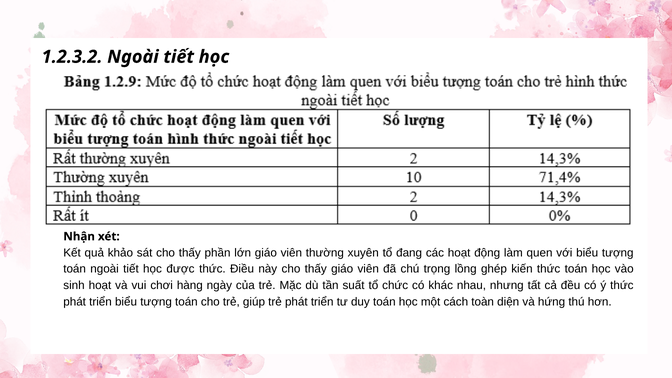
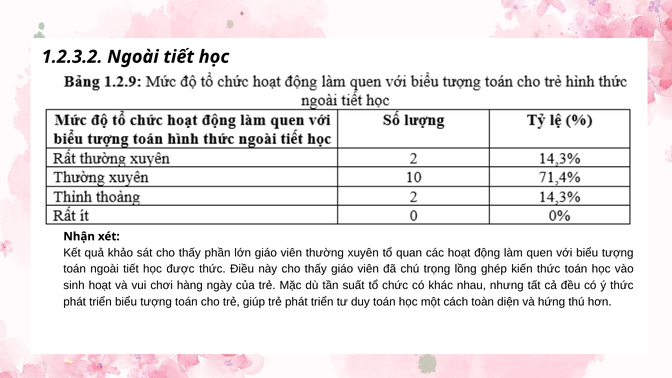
đang: đang -> quan
